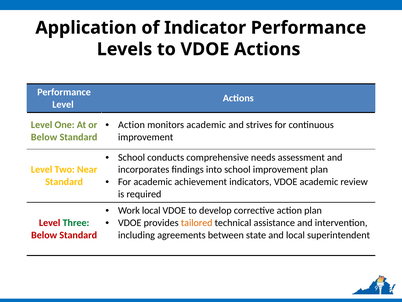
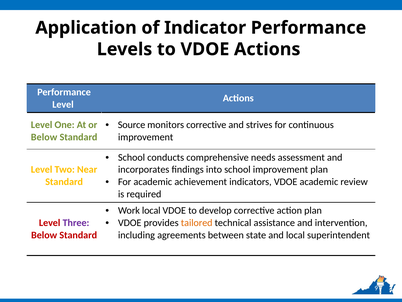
Action at (131, 125): Action -> Source
monitors academic: academic -> corrective
Three colour: green -> purple
